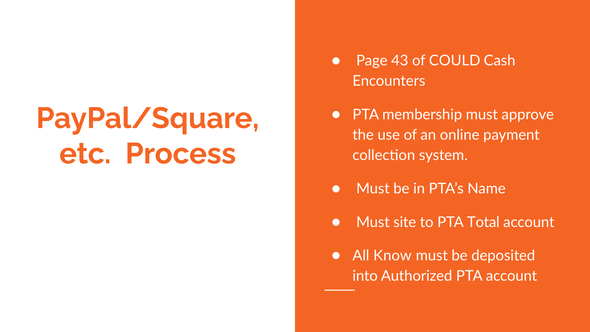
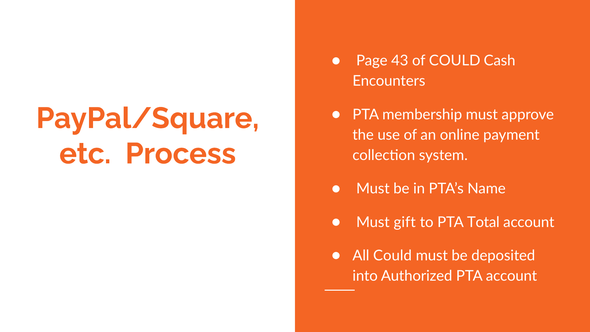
site: site -> gift
All Know: Know -> Could
